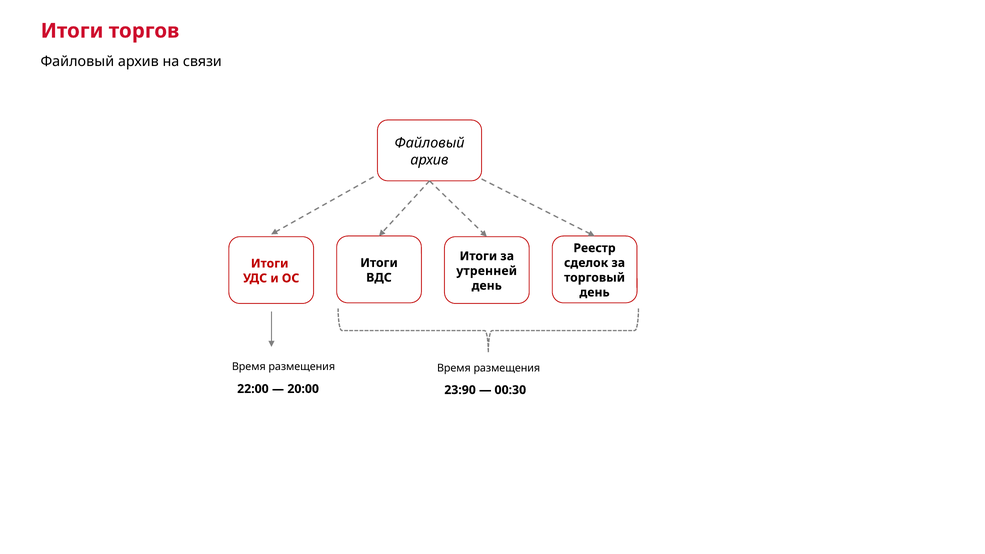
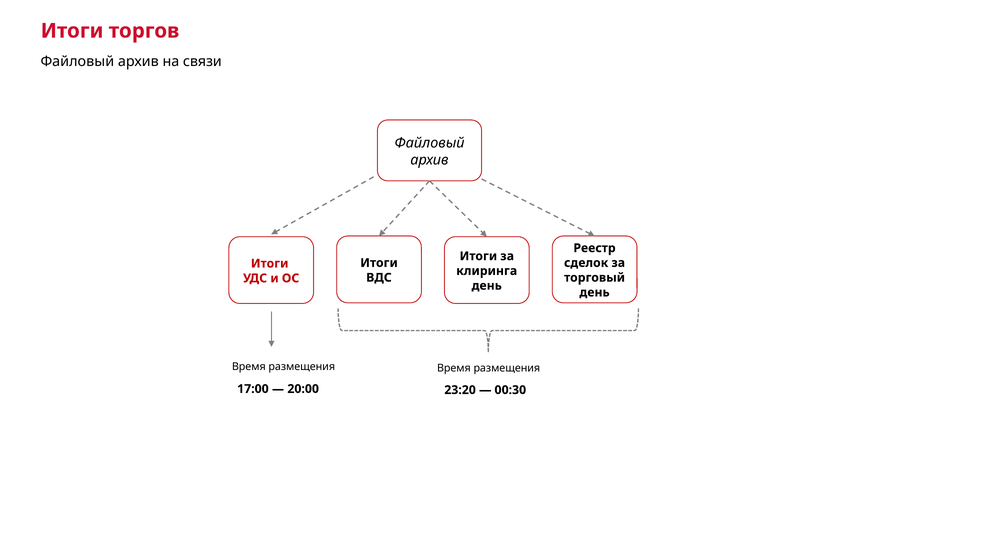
утренней: утренней -> клиринга
22:00: 22:00 -> 17:00
23:90: 23:90 -> 23:20
